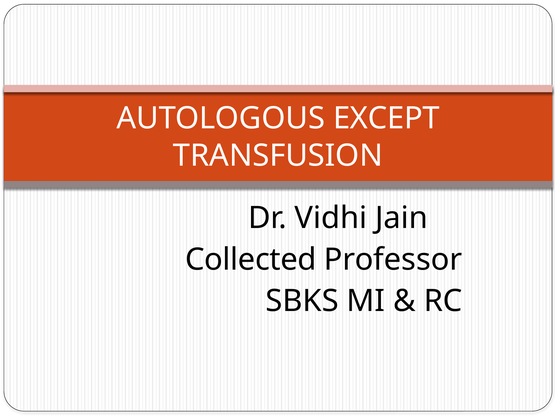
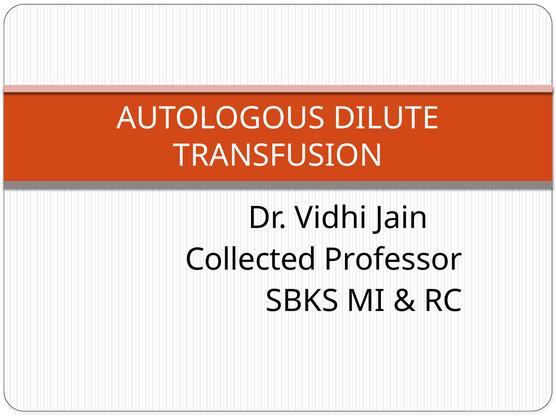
EXCEPT: EXCEPT -> DILUTE
